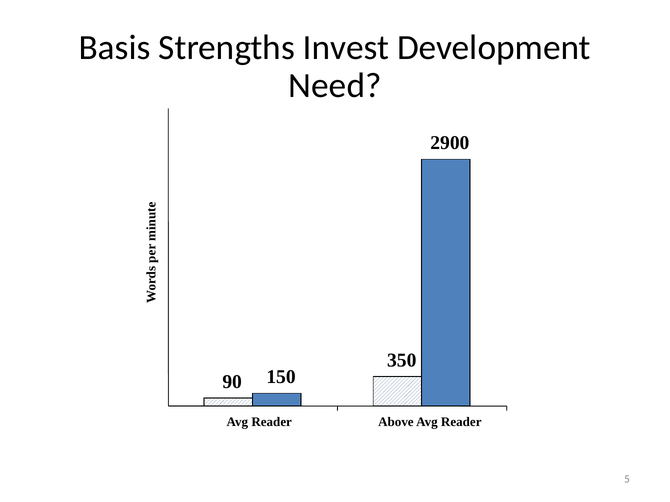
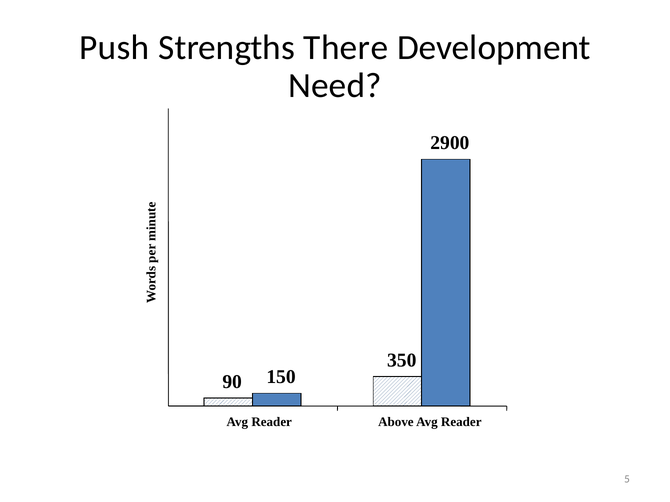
Basis: Basis -> Push
Invest: Invest -> There
